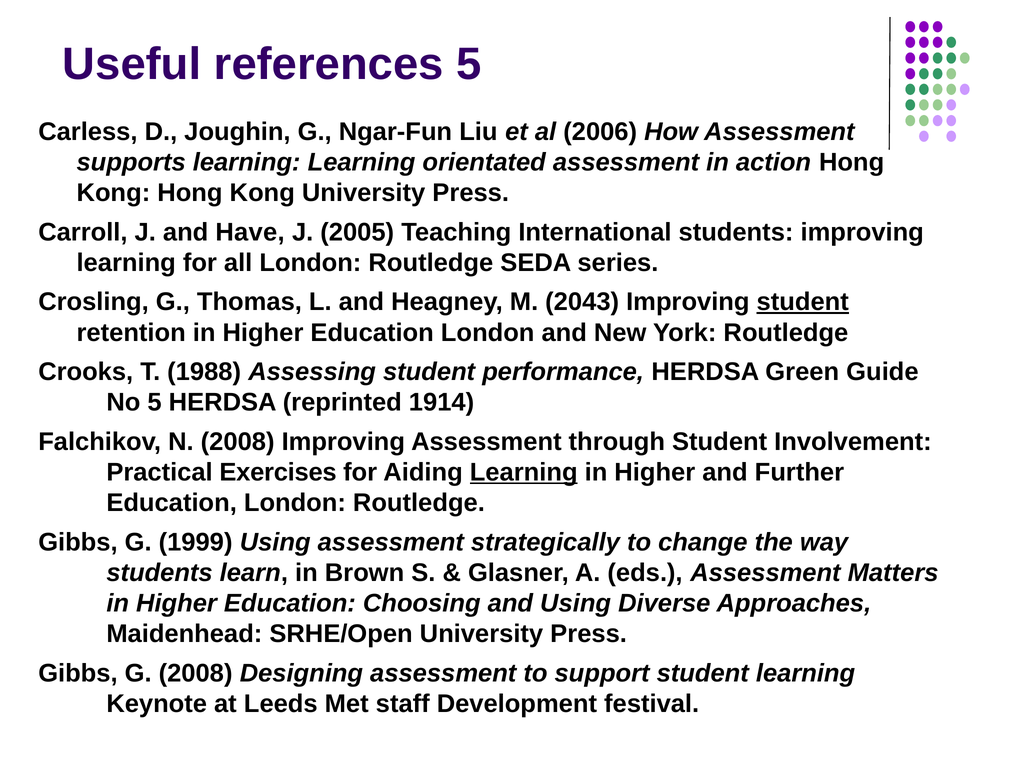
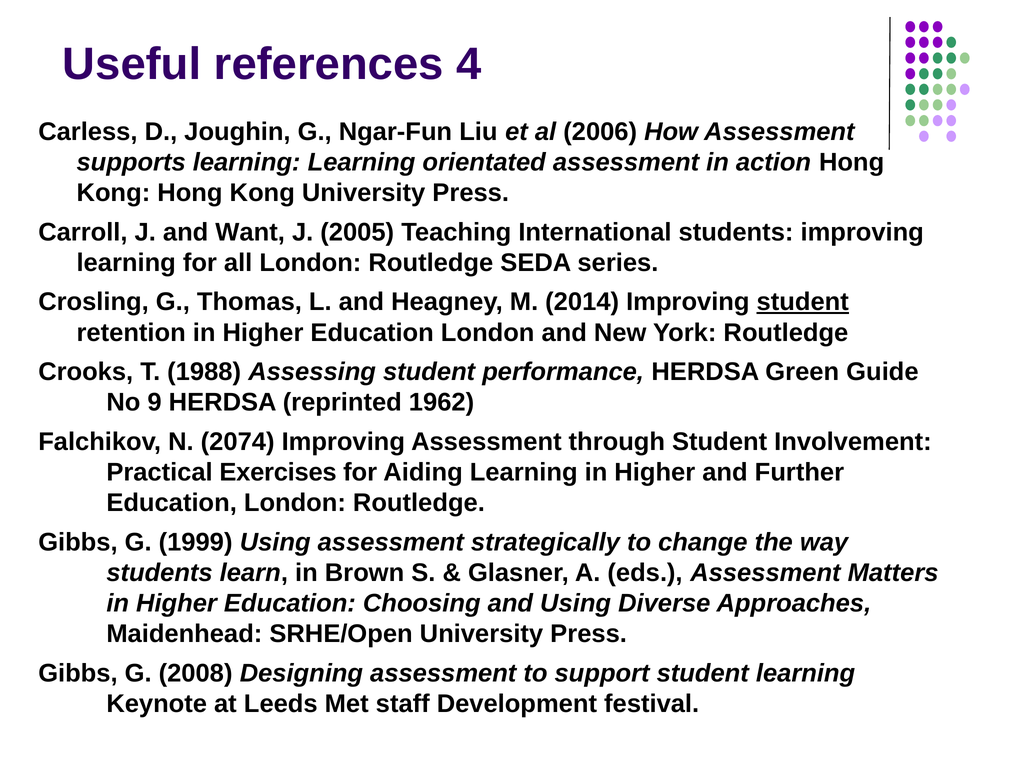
references 5: 5 -> 4
Have: Have -> Want
2043: 2043 -> 2014
No 5: 5 -> 9
1914: 1914 -> 1962
N 2008: 2008 -> 2074
Learning at (524, 473) underline: present -> none
